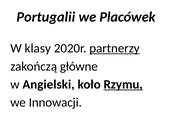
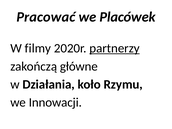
Portugalii: Portugalii -> Pracować
klasy: klasy -> filmy
Angielski: Angielski -> Działania
Rzymu underline: present -> none
